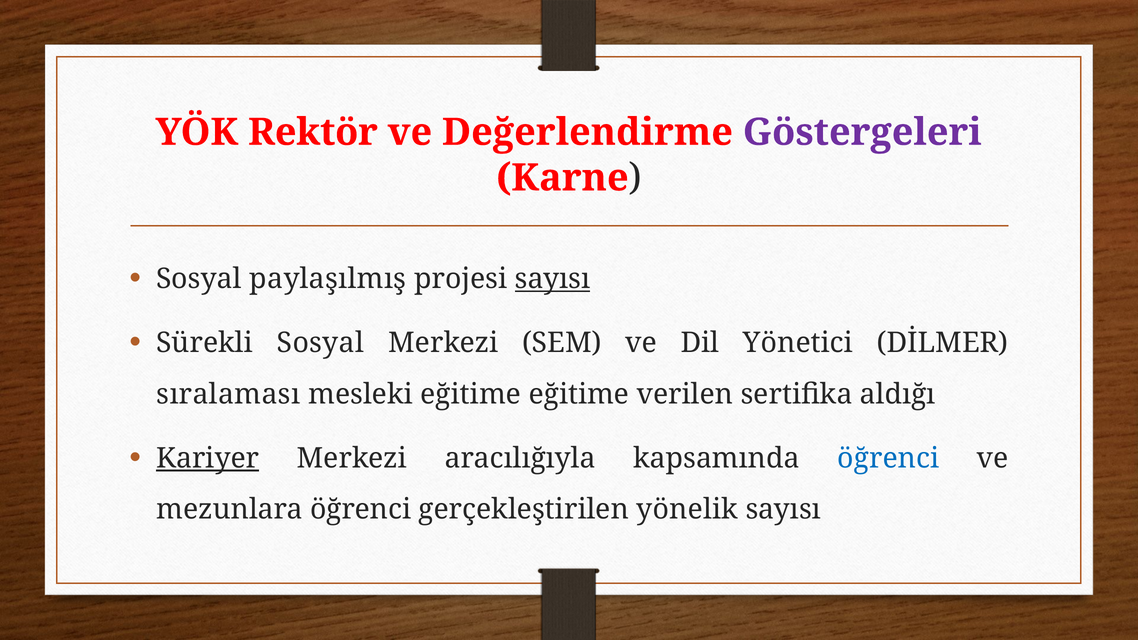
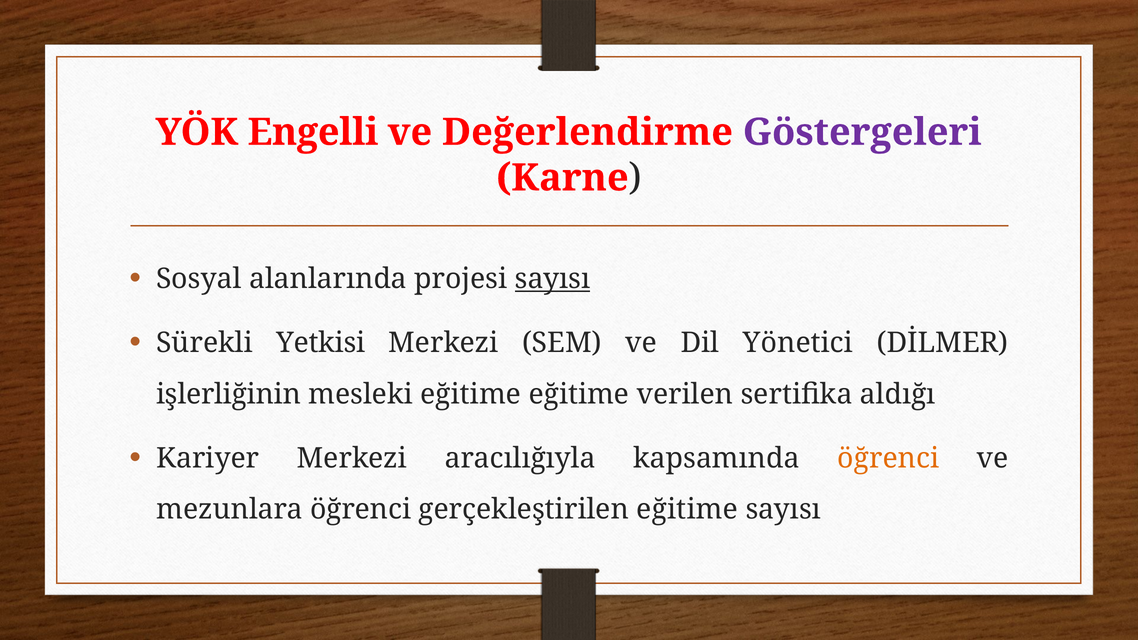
Rektör: Rektör -> Engelli
paylaşılmış: paylaşılmış -> alanlarında
Sürekli Sosyal: Sosyal -> Yetkisi
sıralaması: sıralaması -> işlerliğinin
Kariyer underline: present -> none
öğrenci at (888, 458) colour: blue -> orange
gerçekleştirilen yönelik: yönelik -> eğitime
